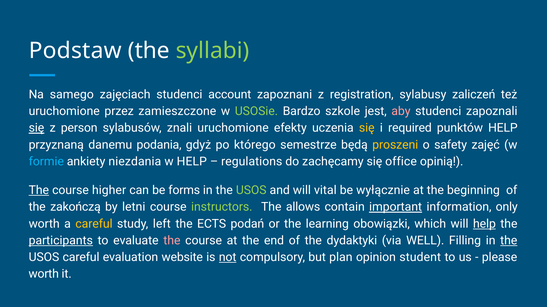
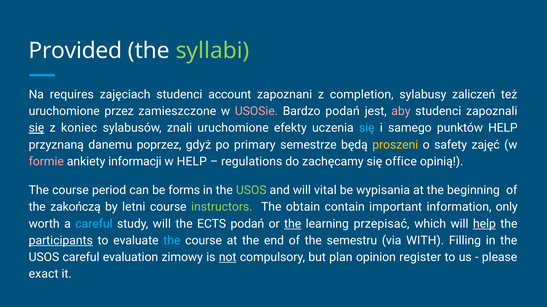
Podstaw: Podstaw -> Provided
samego: samego -> requires
registration: registration -> completion
USOSie colour: light green -> pink
Bardzo szkole: szkole -> podań
person: person -> koniec
się at (367, 128) colour: yellow -> light blue
required: required -> samego
podania: podania -> poprzez
którego: którego -> primary
formie colour: light blue -> pink
niezdania: niezdania -> informacji
The at (39, 191) underline: present -> none
higher: higher -> period
wyłącznie: wyłącznie -> wypisania
allows: allows -> obtain
important underline: present -> none
careful at (94, 224) colour: yellow -> light blue
study left: left -> will
the at (293, 224) underline: none -> present
obowiązki: obowiązki -> przepisać
the at (172, 241) colour: pink -> light blue
dydaktyki: dydaktyki -> semestru
WELL: WELL -> WITH
the at (509, 241) underline: present -> none
website: website -> zimowy
student: student -> register
worth at (44, 274): worth -> exact
